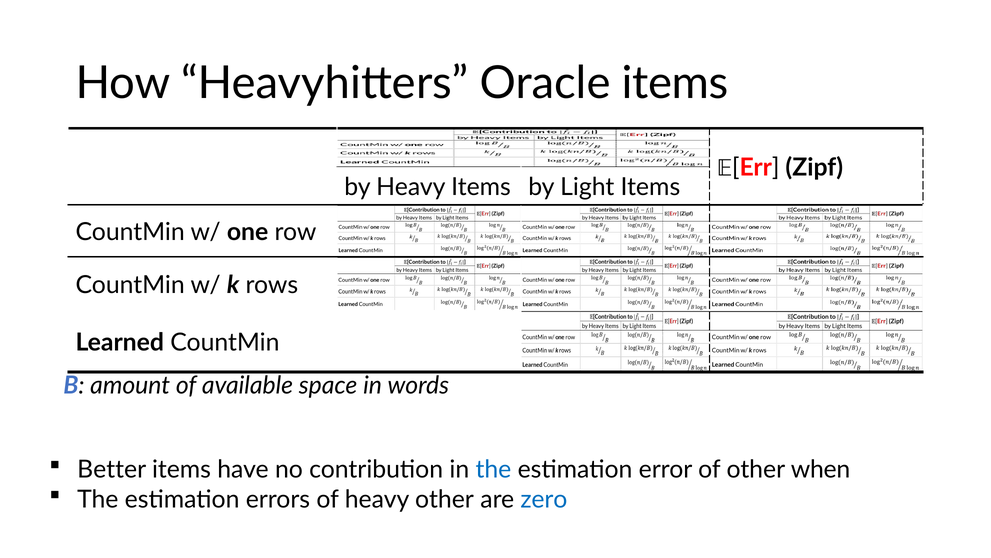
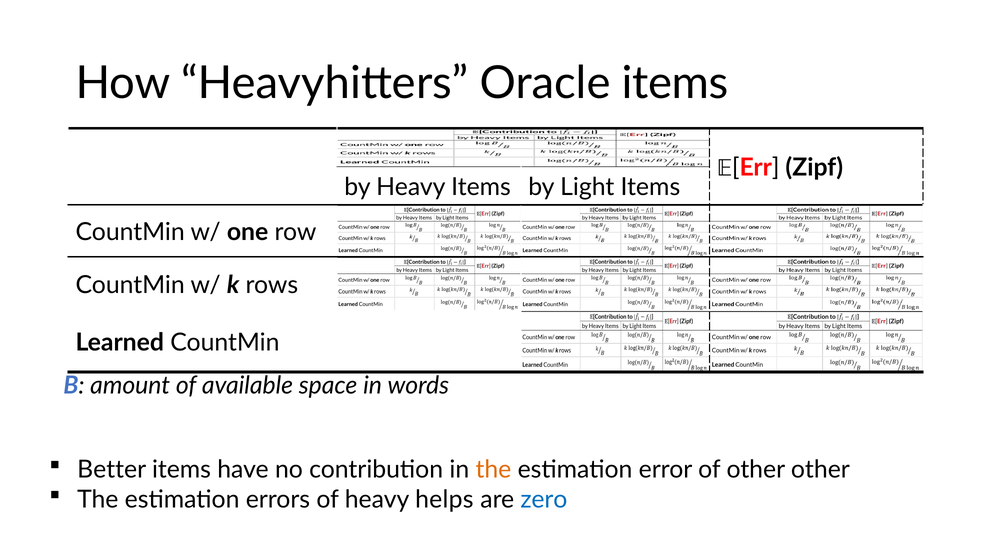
the at (493, 469) colour: blue -> orange
other when: when -> other
heavy other: other -> helps
